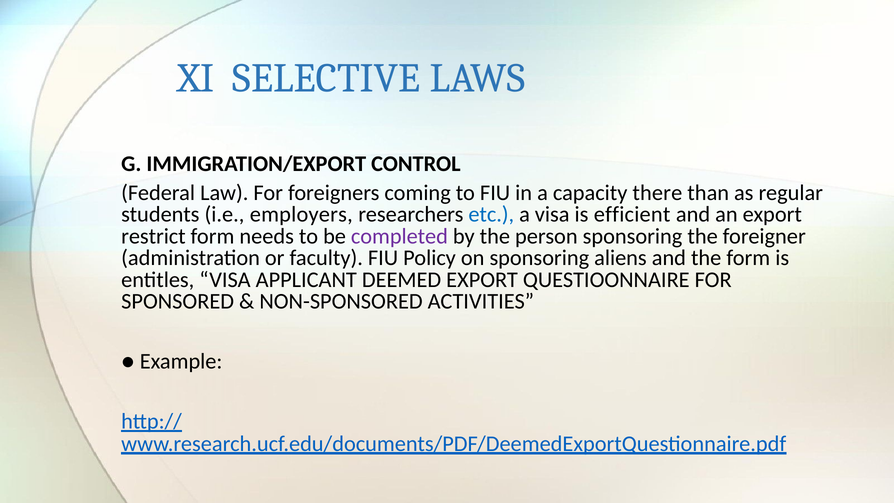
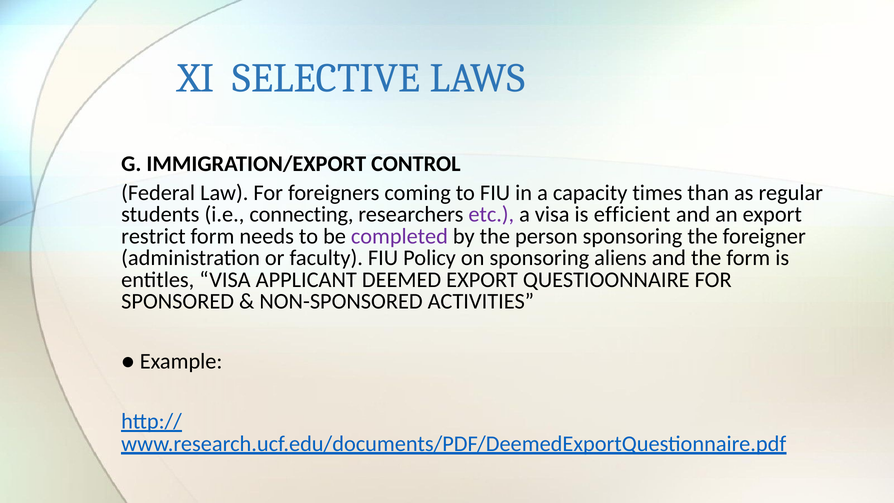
there: there -> times
employers: employers -> connecting
etc colour: blue -> purple
